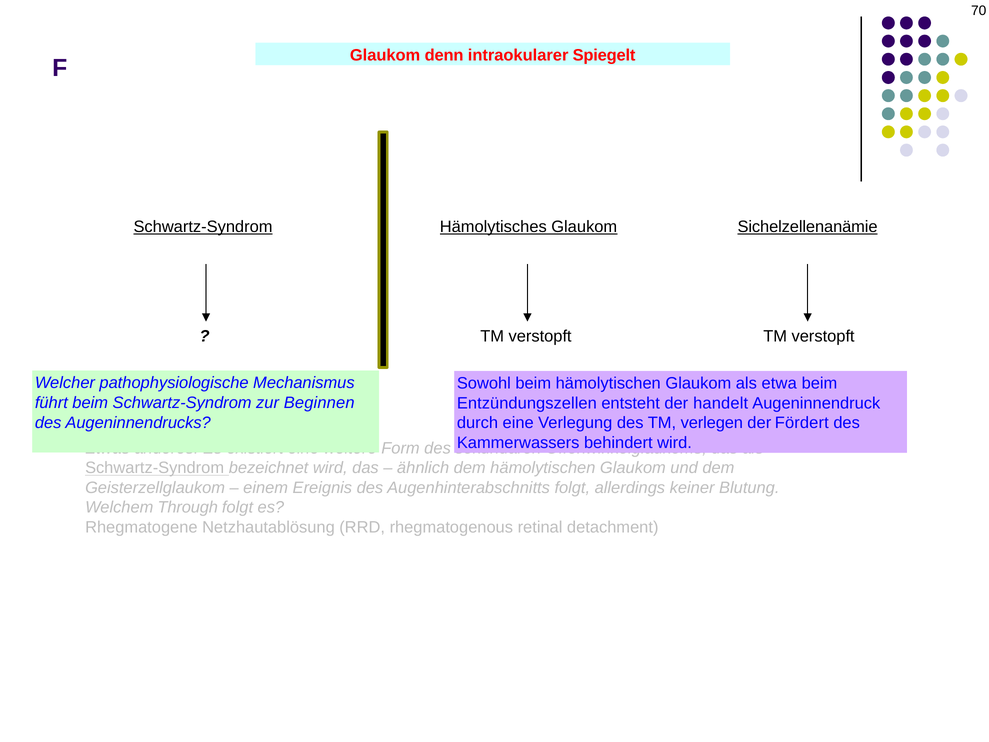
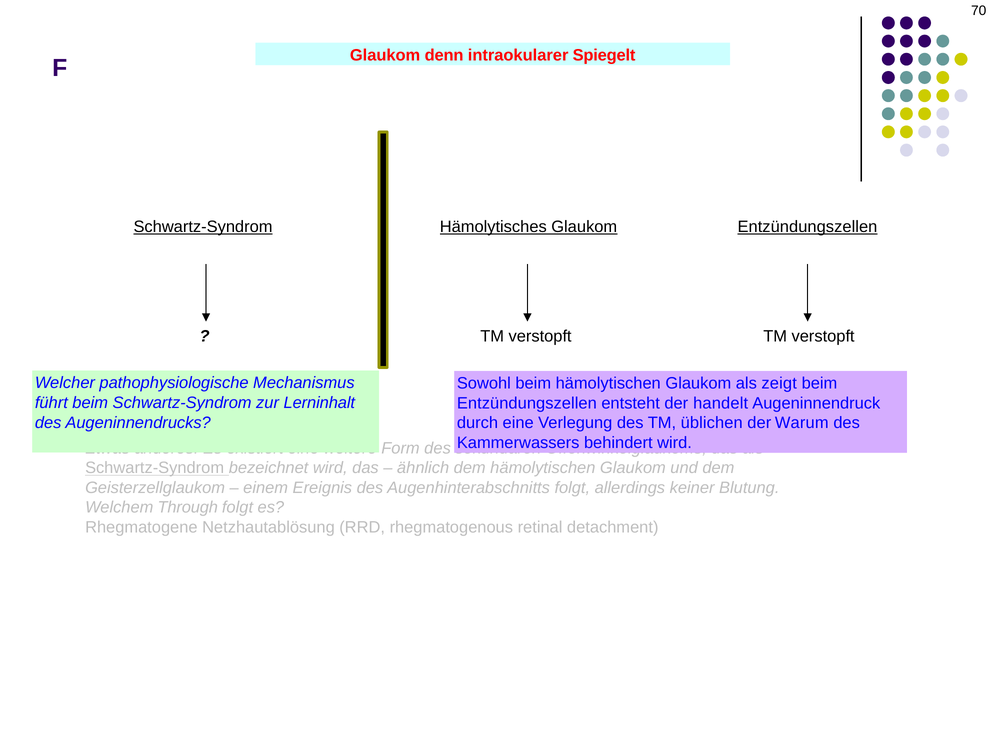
Sichelzellenanämie at (808, 227): Sichelzellenanämie -> Entzündungszellen
etwa: etwa -> zeigt
Beginnen: Beginnen -> Lerninhalt
verlegen: verlegen -> üblichen
Fördert: Fördert -> Warum
